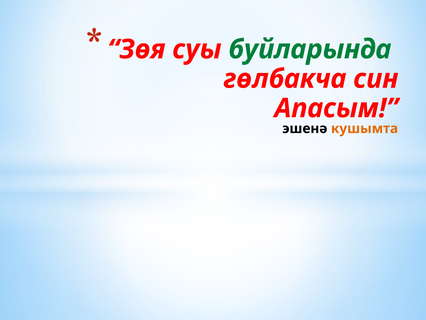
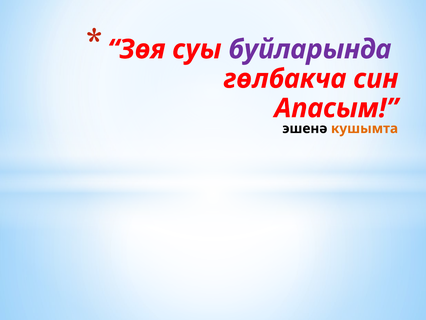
буйларында colour: green -> purple
